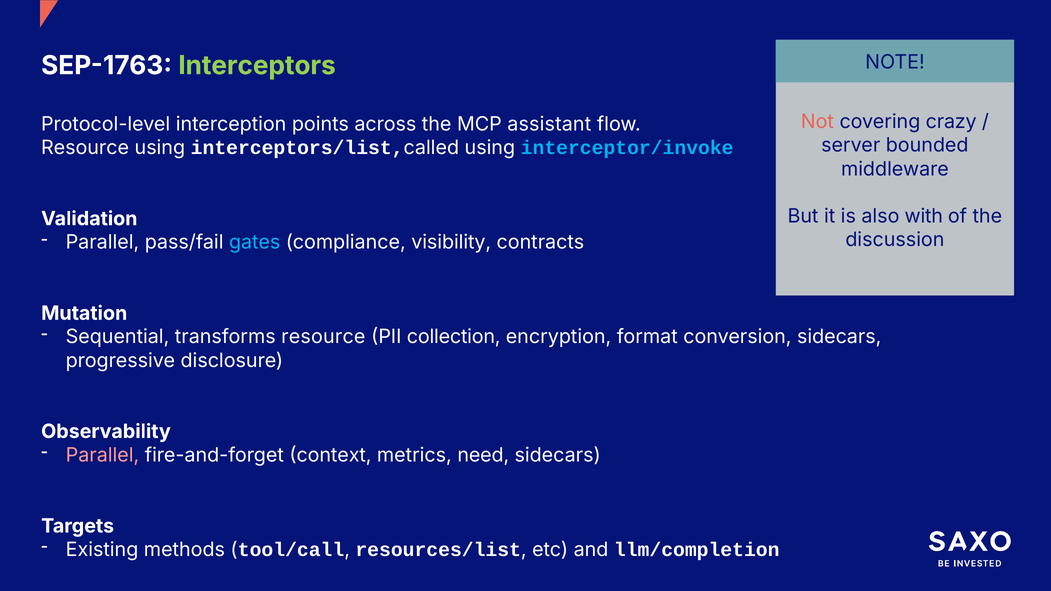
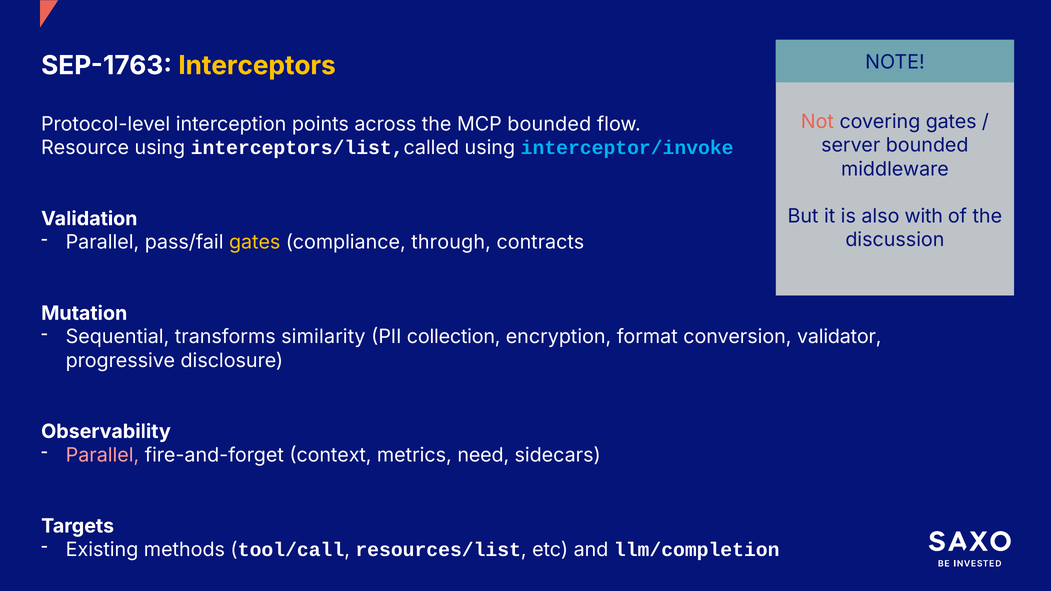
Interceptors colour: light green -> yellow
covering crazy: crazy -> gates
MCP assistant: assistant -> bounded
gates at (255, 242) colour: light blue -> yellow
visibility: visibility -> through
transforms resource: resource -> similarity
conversion sidecars: sidecars -> validator
